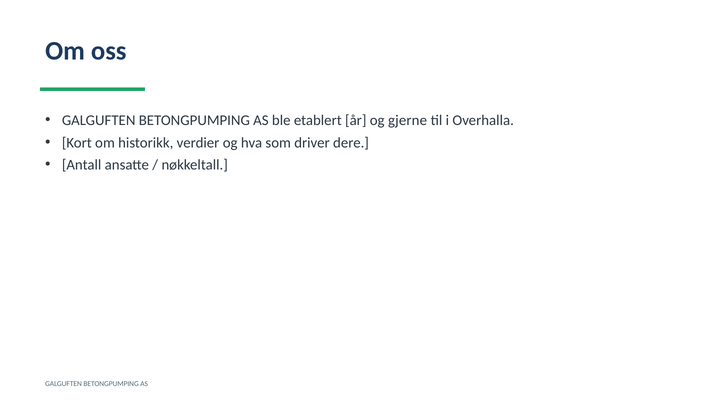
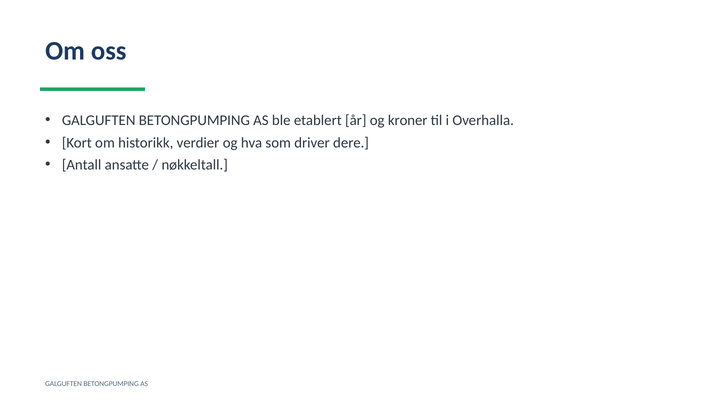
gjerne: gjerne -> kroner
